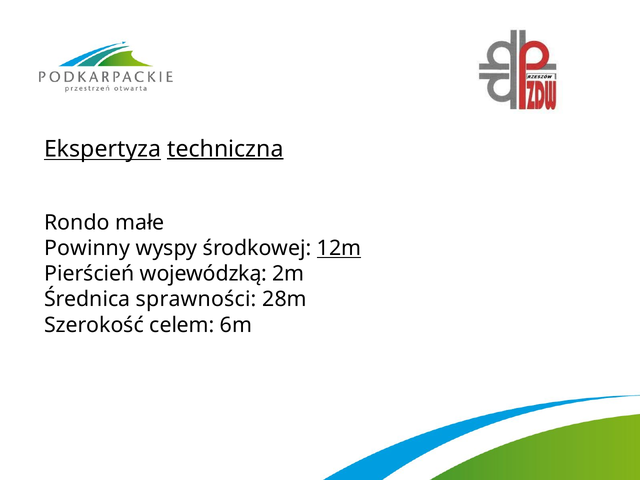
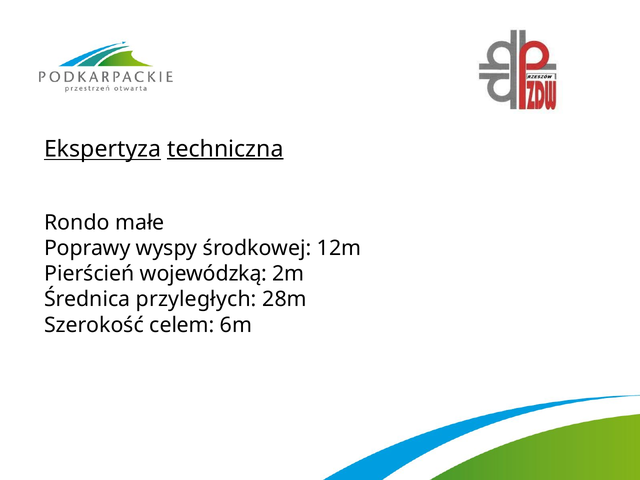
Powinny: Powinny -> Poprawy
12m underline: present -> none
sprawności: sprawności -> przyległych
